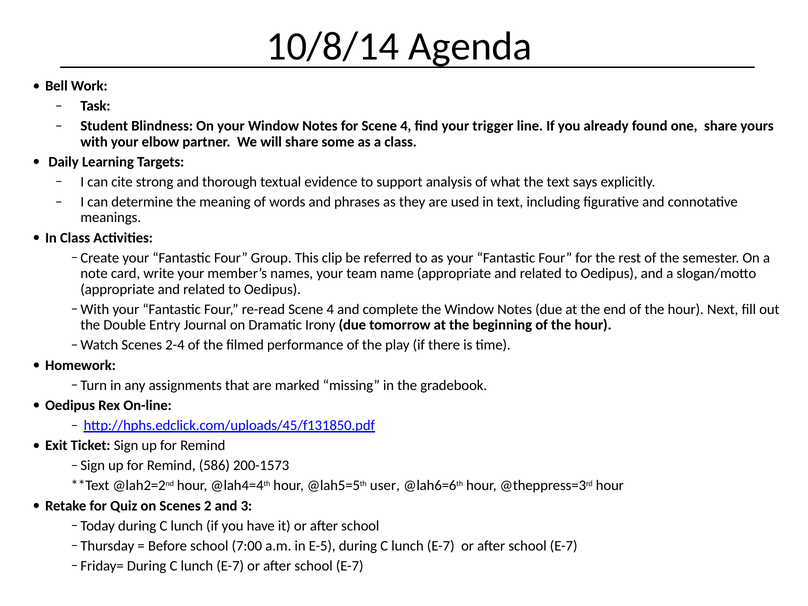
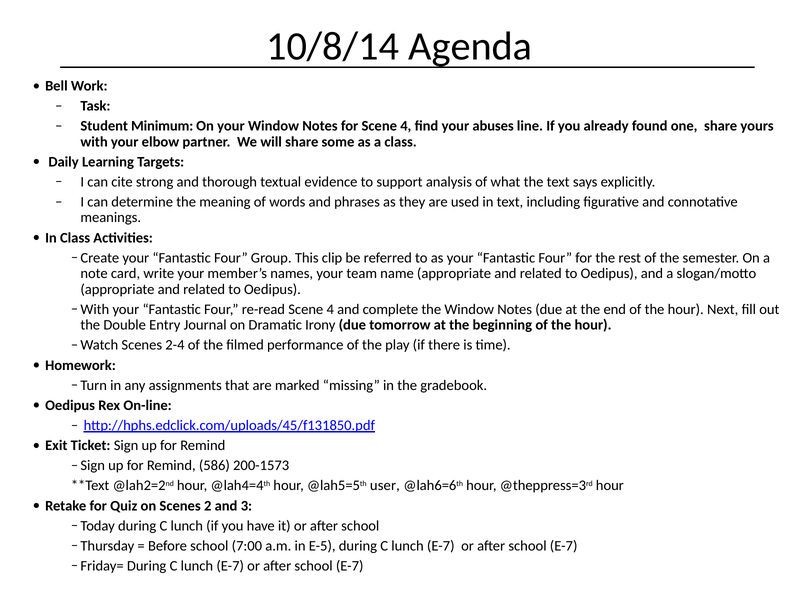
Blindness: Blindness -> Minimum
trigger: trigger -> abuses
